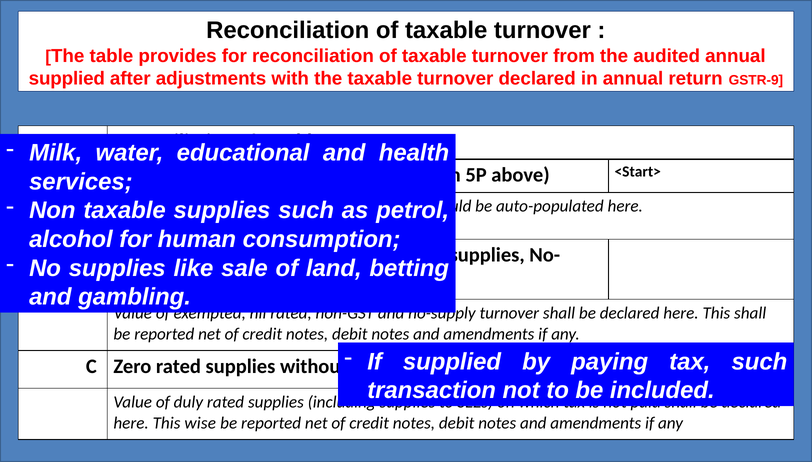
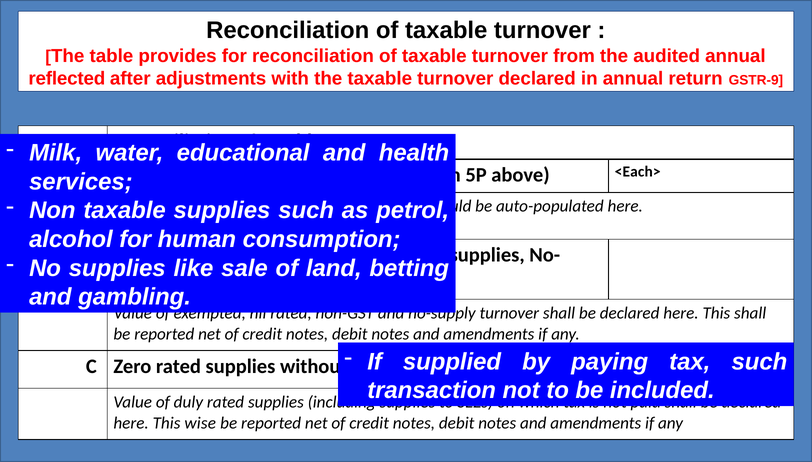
supplied at (67, 78): supplied -> reflected
<Start>: <Start> -> <Each>
